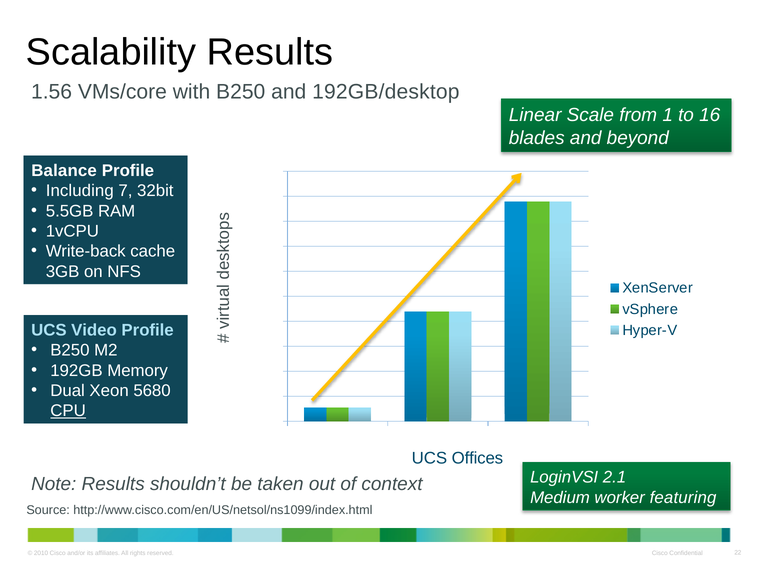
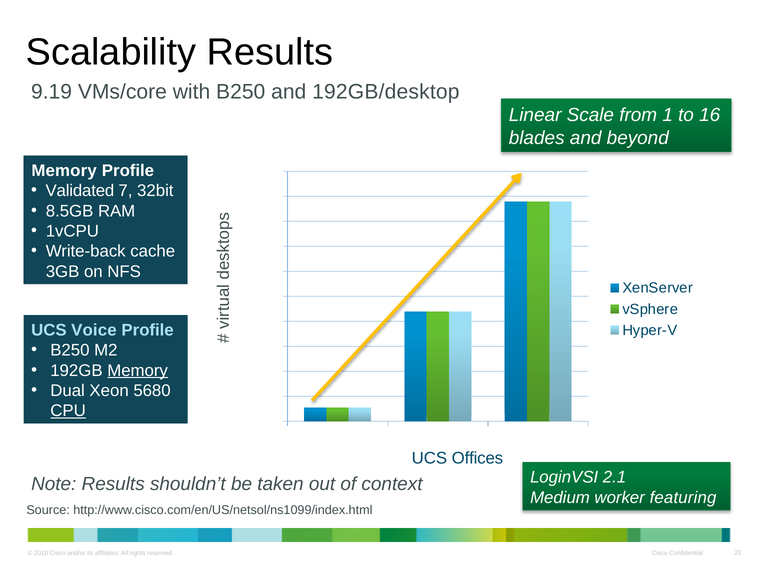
1.56: 1.56 -> 9.19
Balance at (64, 171): Balance -> Memory
Including: Including -> Validated
5.5GB: 5.5GB -> 8.5GB
Video: Video -> Voice
Memory at (138, 371) underline: none -> present
